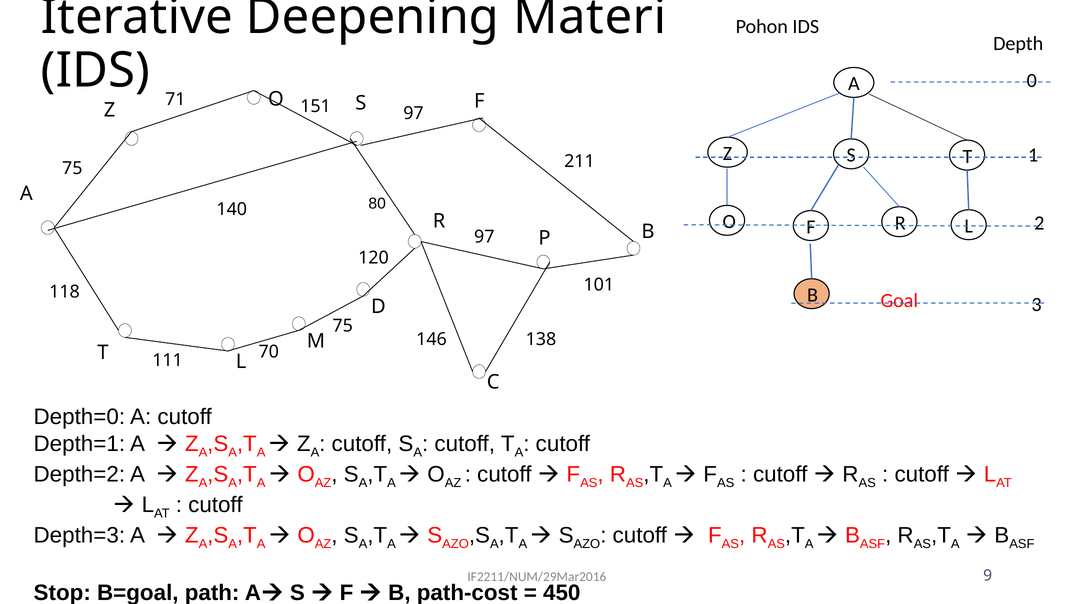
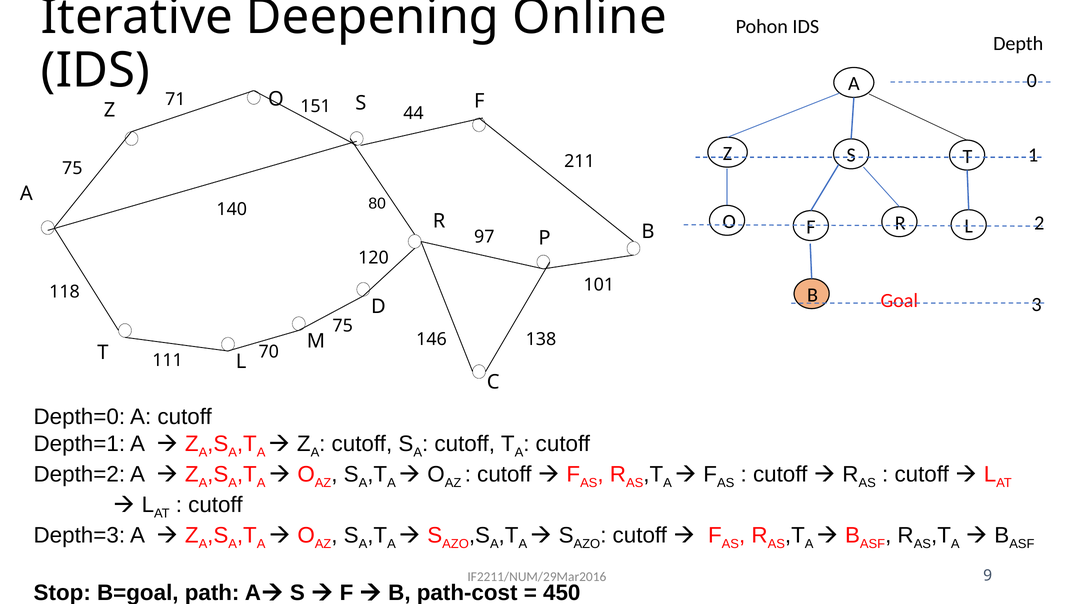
Materi: Materi -> Online
151 97: 97 -> 44
